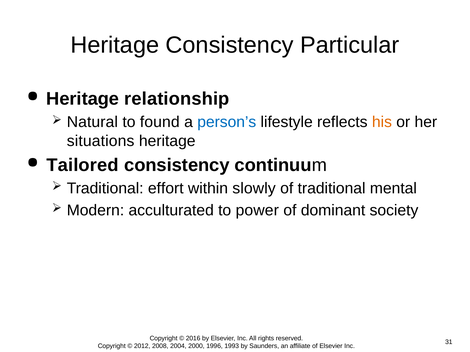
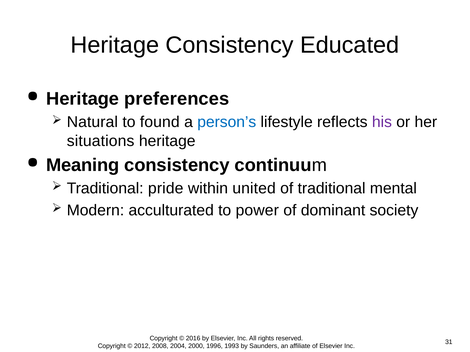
Particular: Particular -> Educated
relationship: relationship -> preferences
his colour: orange -> purple
Tailored: Tailored -> Meaning
effort: effort -> pride
slowly: slowly -> united
